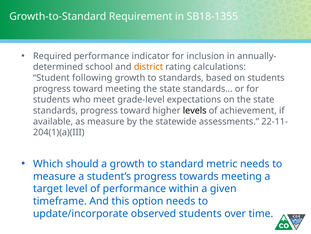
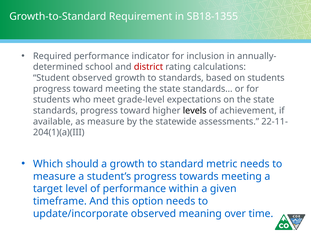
district colour: orange -> red
Student following: following -> observed
observed students: students -> meaning
